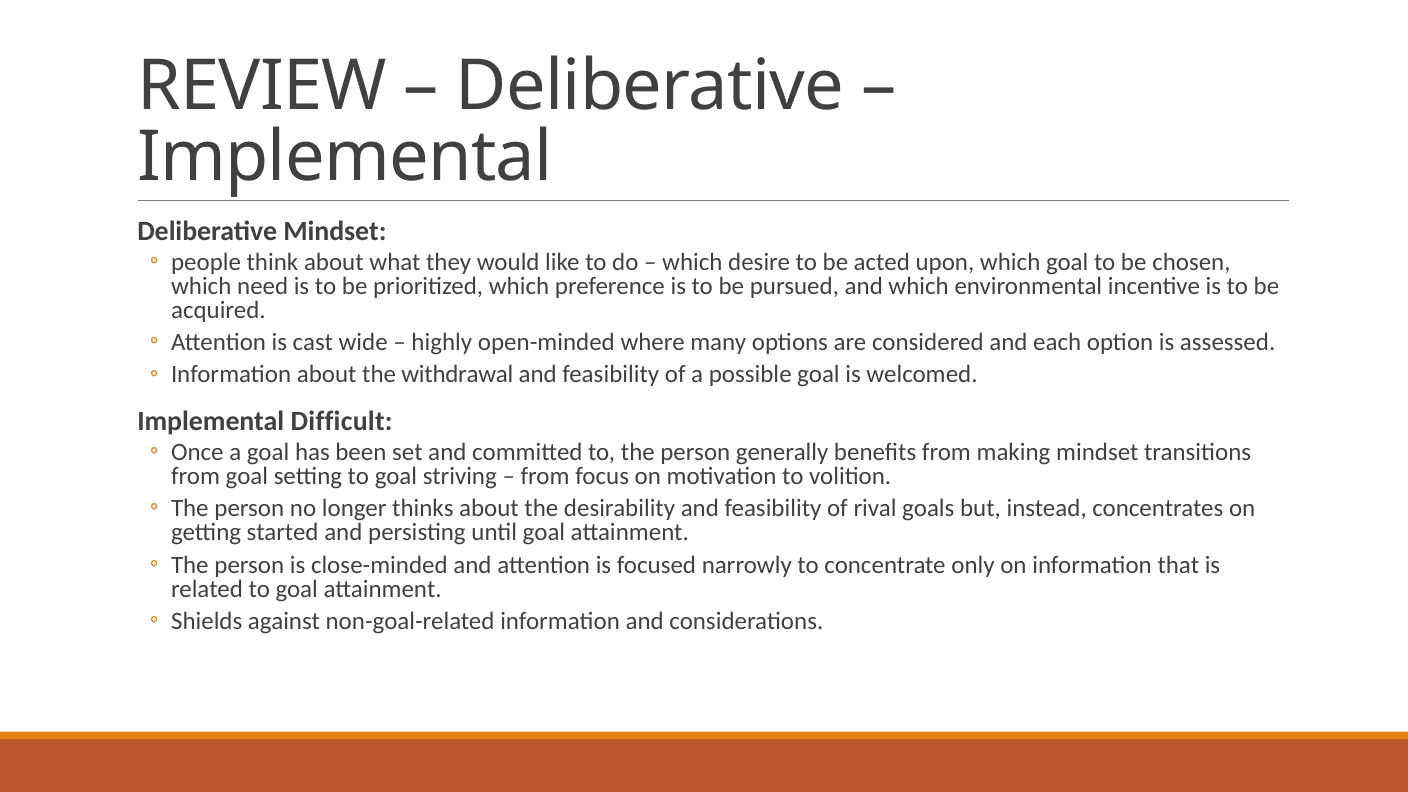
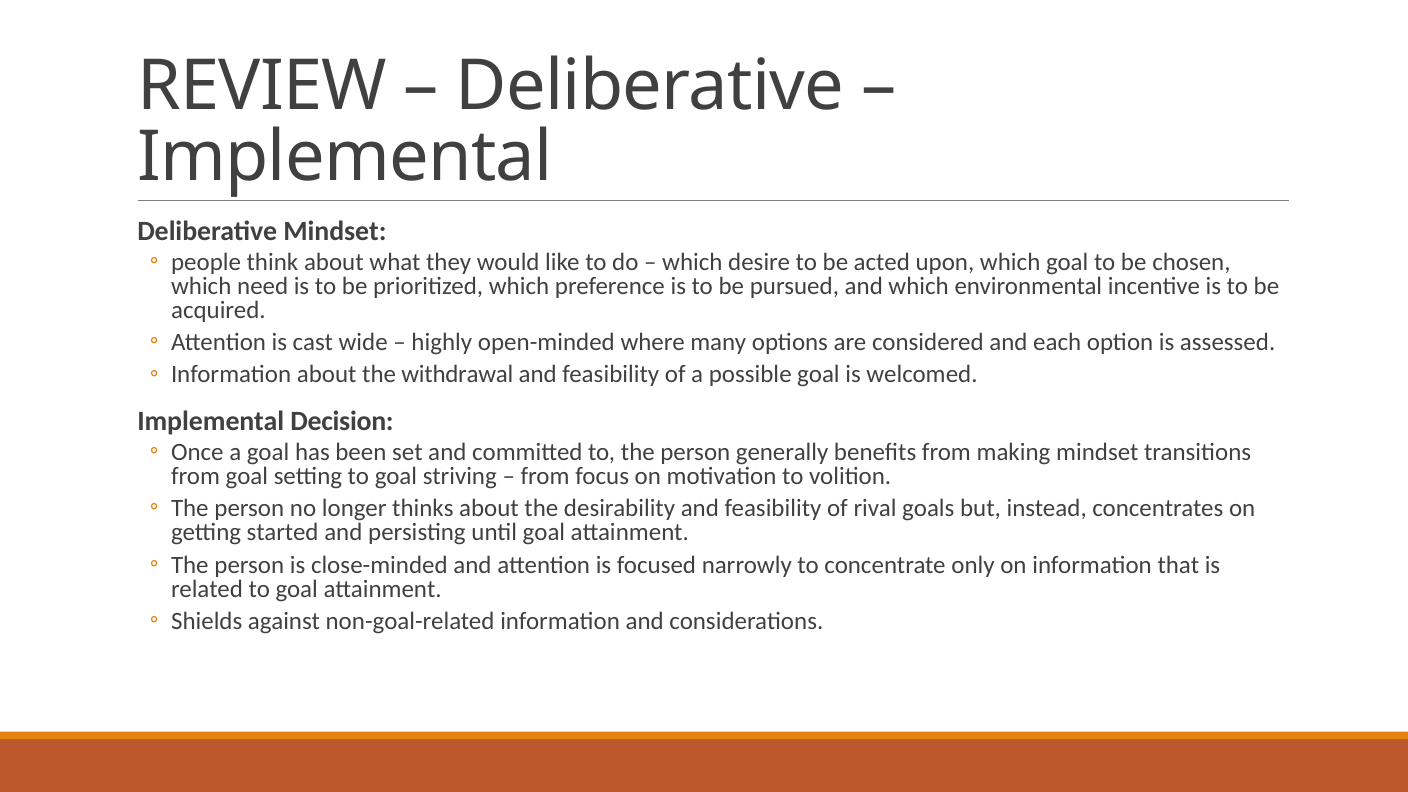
Difficult: Difficult -> Decision
